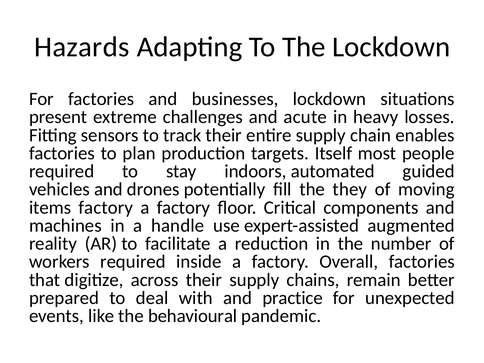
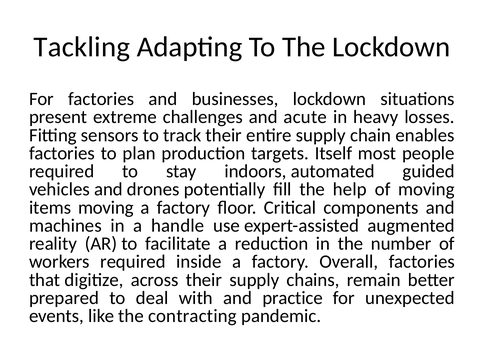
Hazards: Hazards -> Tackling
they: they -> help
items factory: factory -> moving
behavioural: behavioural -> contracting
